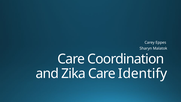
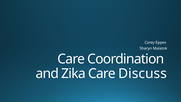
Identify: Identify -> Discuss
